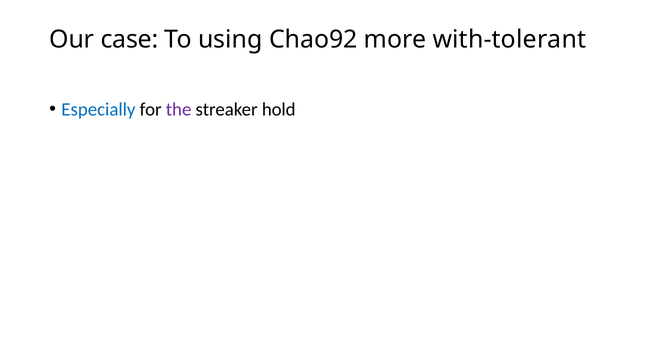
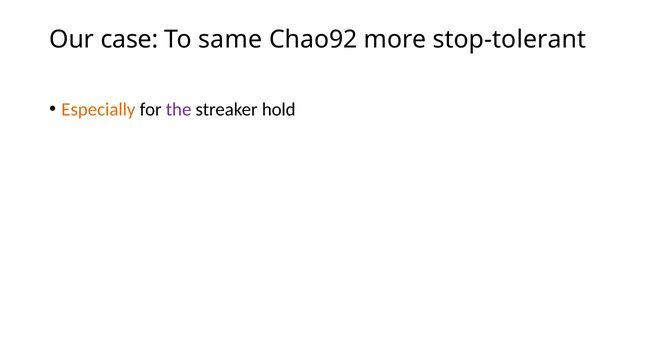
using: using -> same
with-tolerant: with-tolerant -> stop-tolerant
Especially colour: blue -> orange
